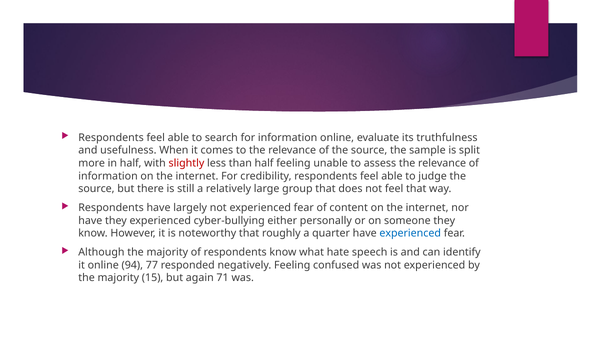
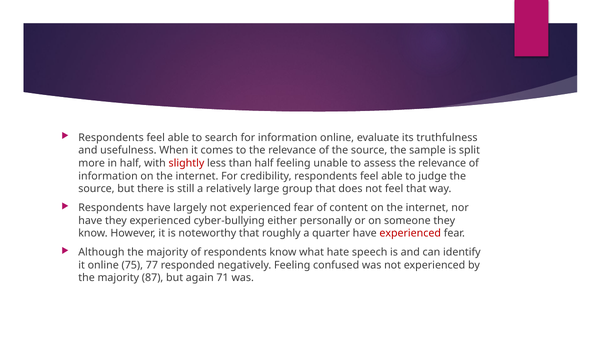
experienced at (410, 233) colour: blue -> red
94: 94 -> 75
15: 15 -> 87
